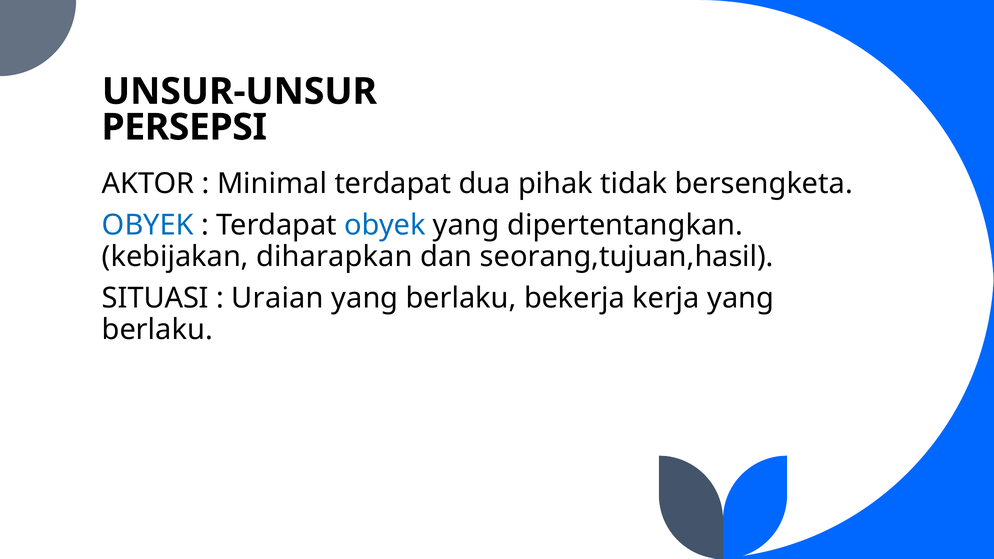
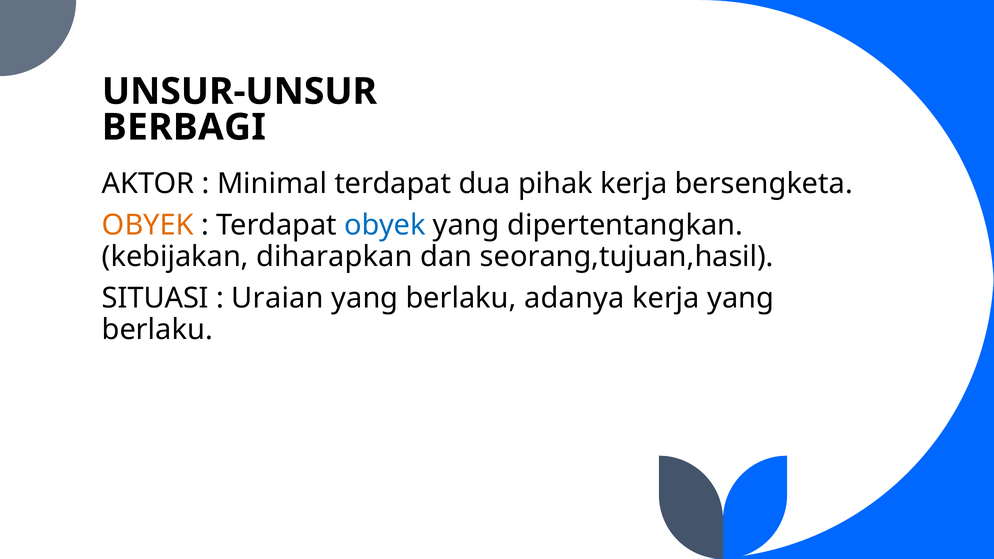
PERSEPSI: PERSEPSI -> BERBAGI
pihak tidak: tidak -> kerja
OBYEK at (148, 225) colour: blue -> orange
bekerja: bekerja -> adanya
